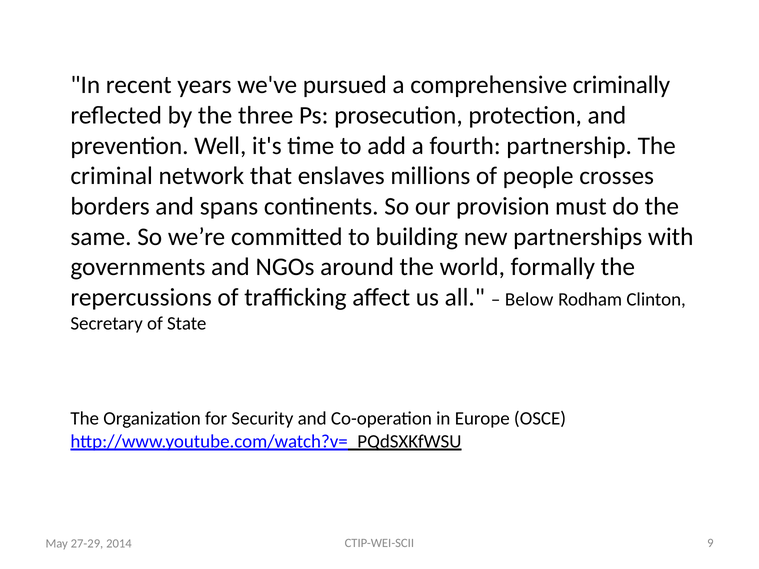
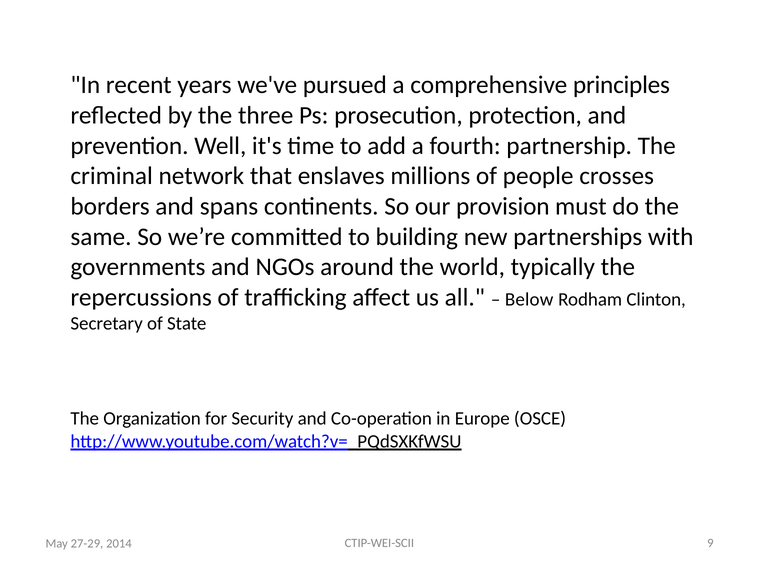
criminally: criminally -> principles
formally: formally -> typically
